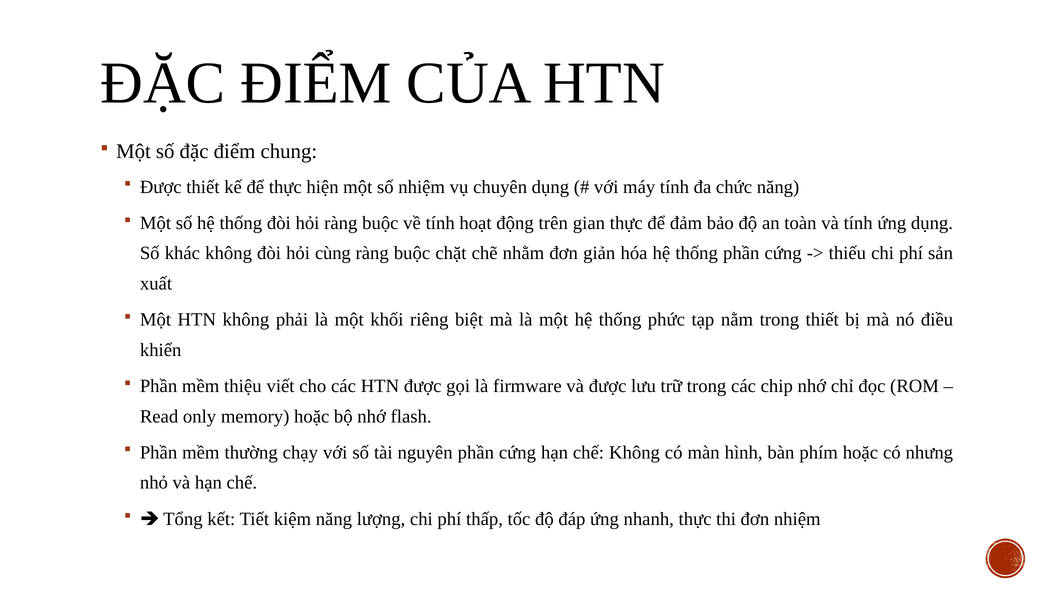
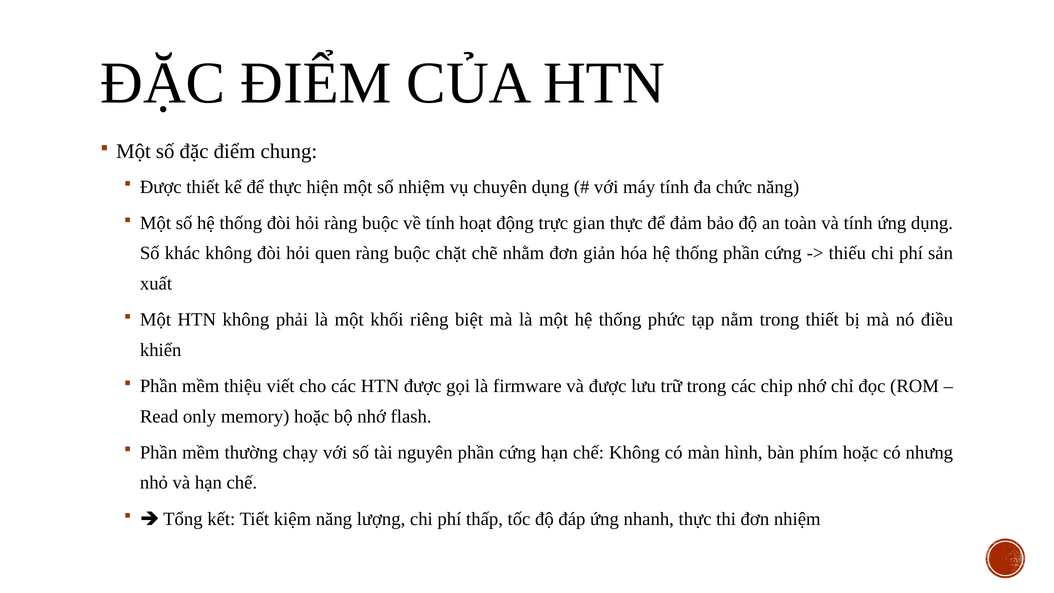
trên: trên -> trực
cùng: cùng -> quen
